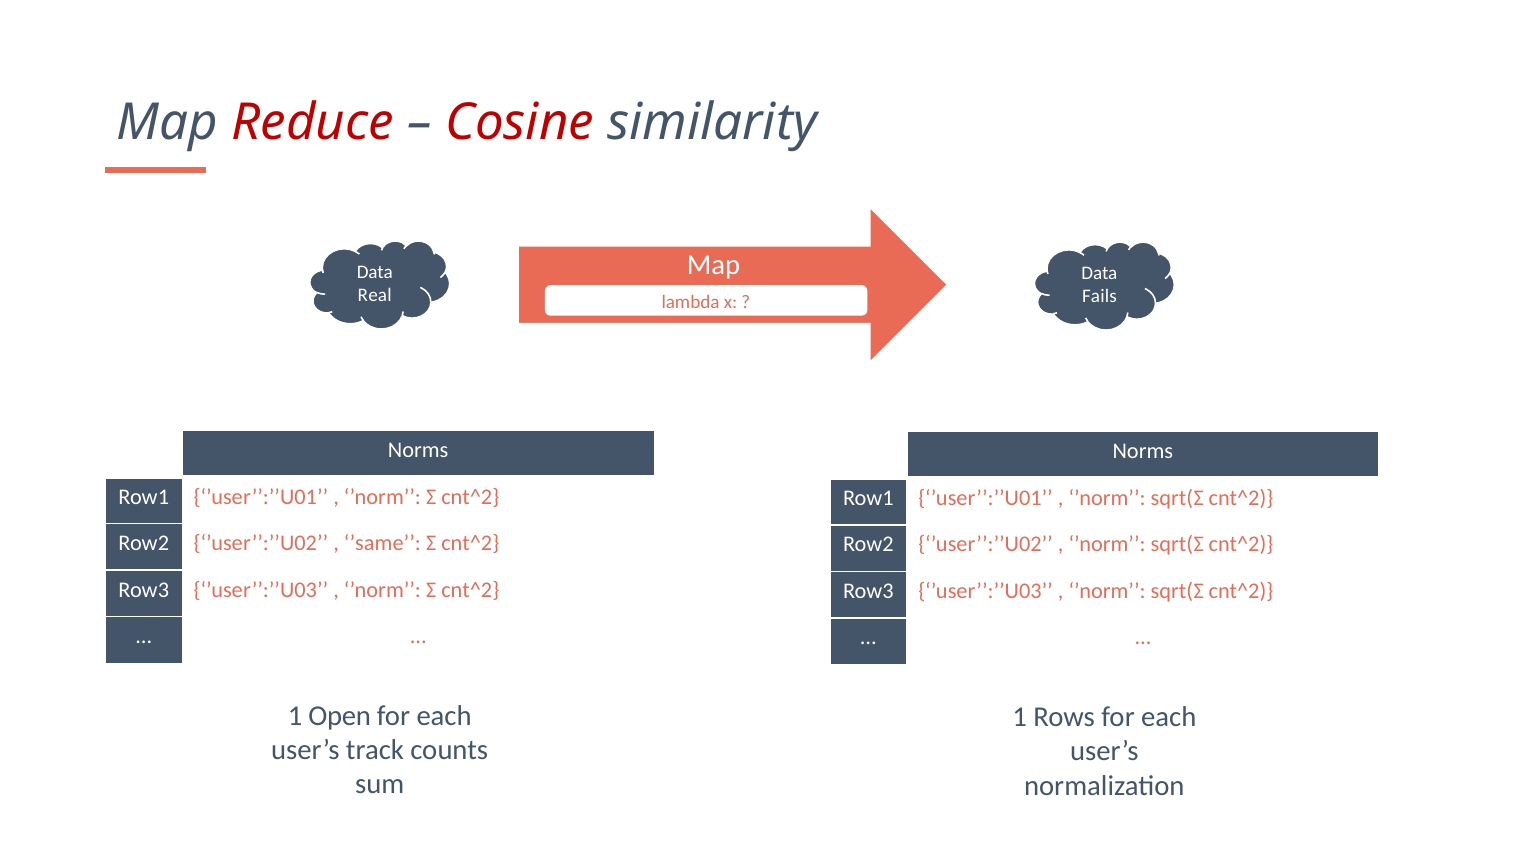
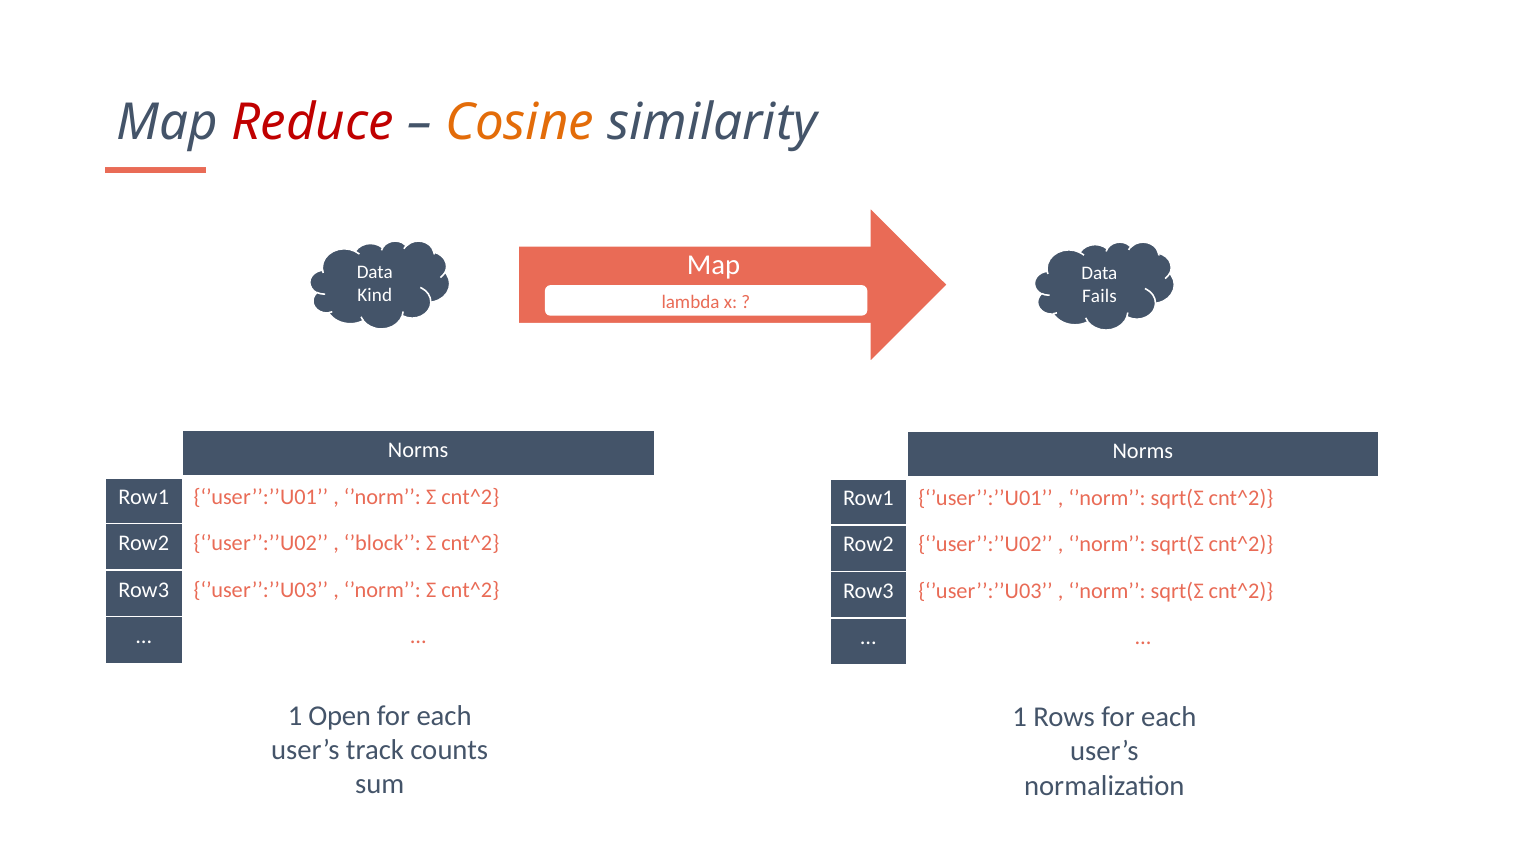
Cosine colour: red -> orange
Real: Real -> Kind
’same: ’same -> ’block
